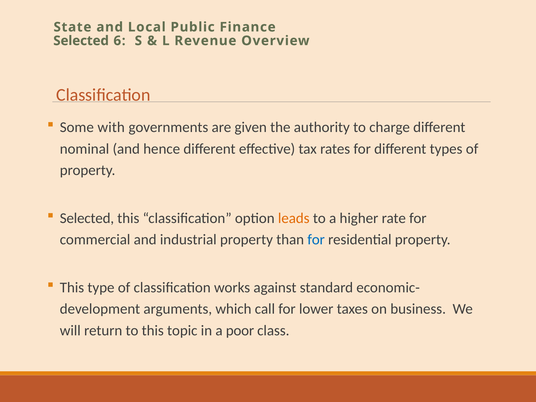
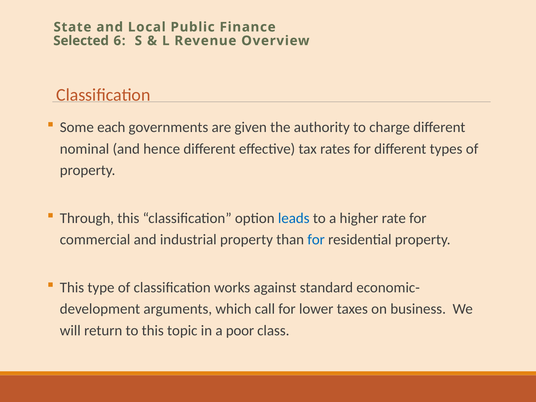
with: with -> each
Selected at (87, 218): Selected -> Through
leads colour: orange -> blue
